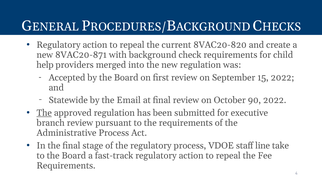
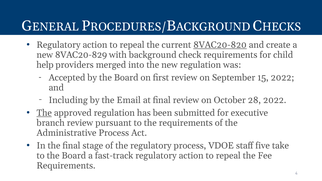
8VAC20-820 underline: none -> present
8VAC20-871: 8VAC20-871 -> 8VAC20-829
Statewide: Statewide -> Including
90: 90 -> 28
line: line -> five
